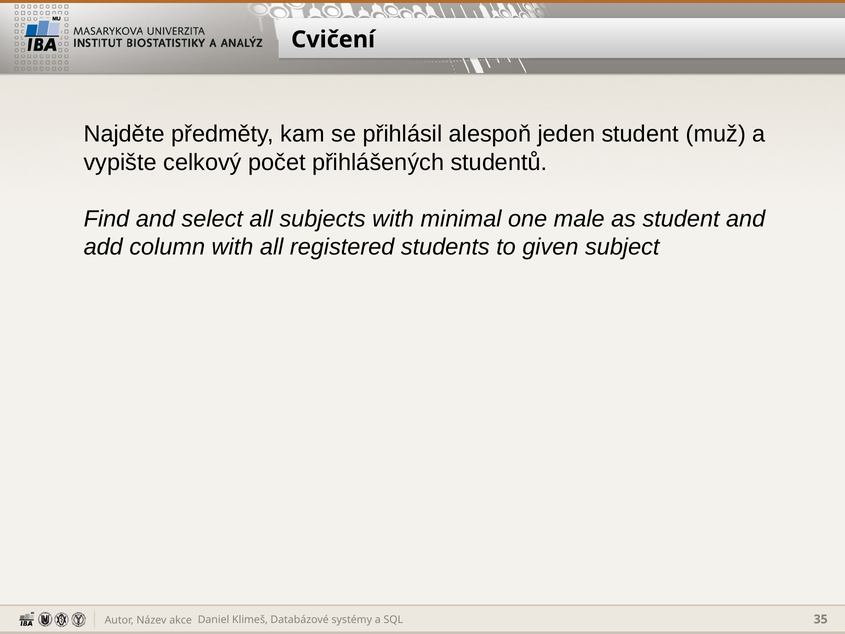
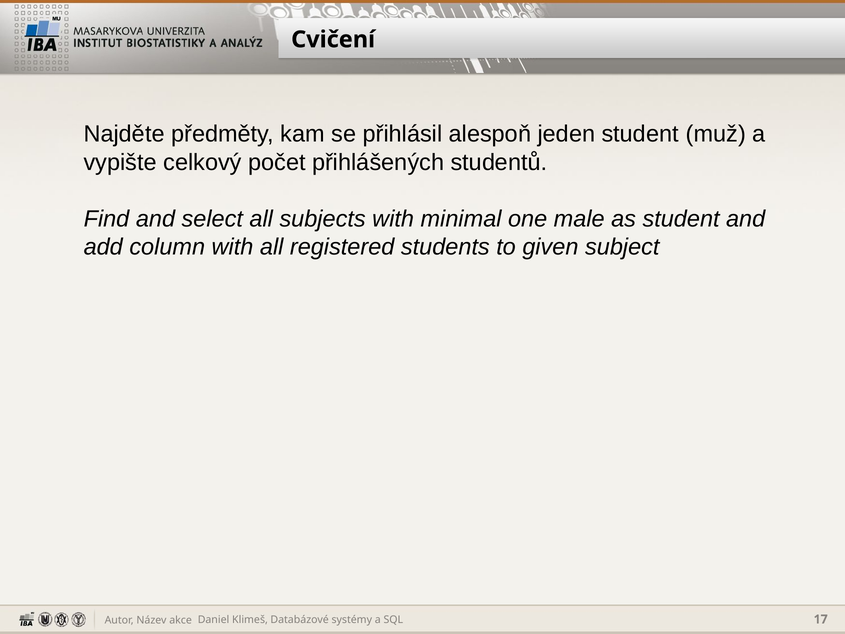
35: 35 -> 17
